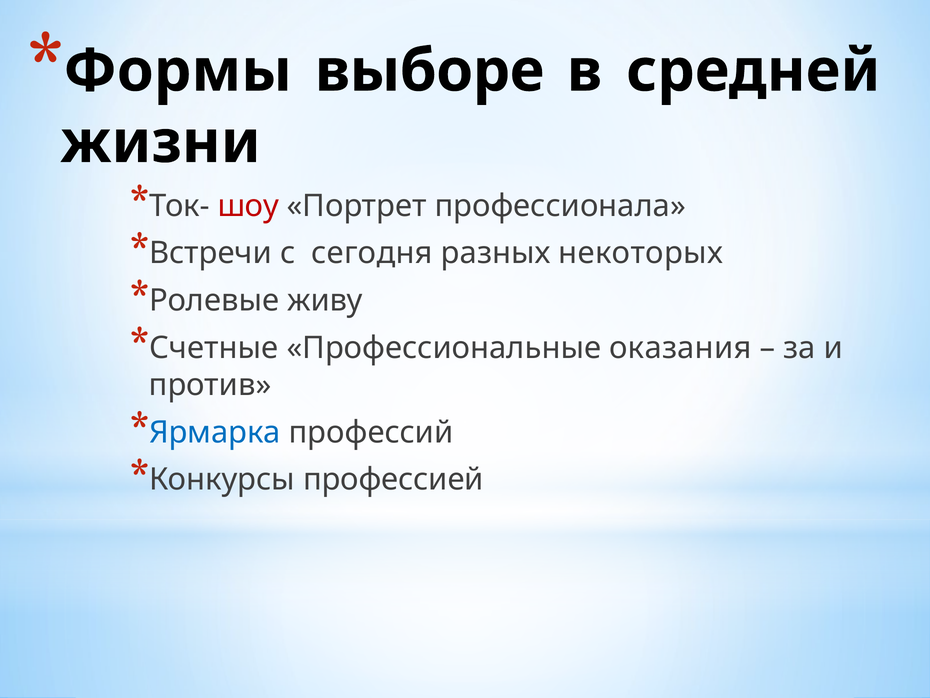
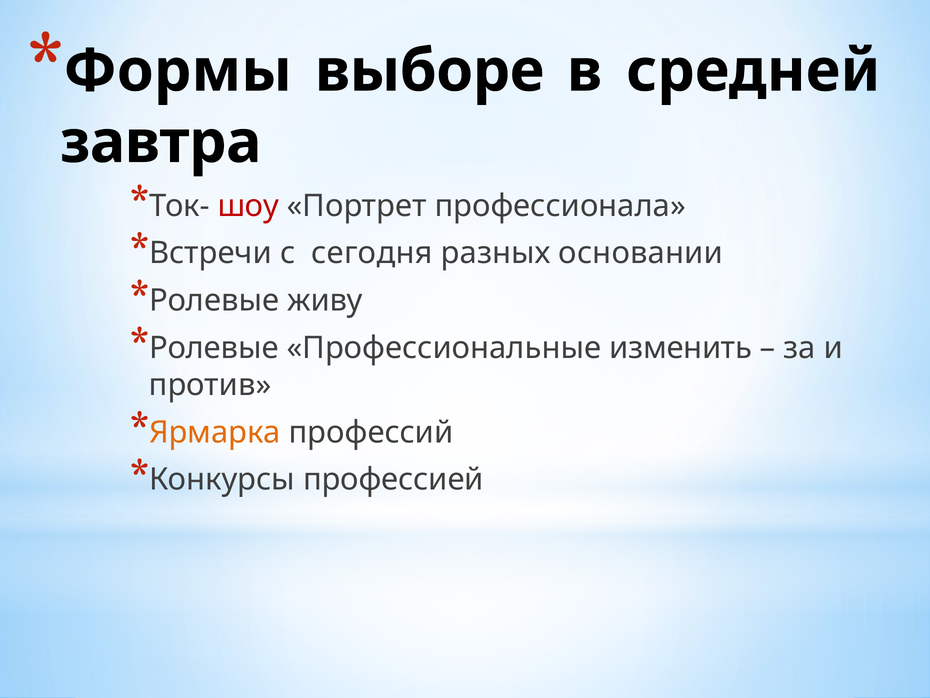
жизни: жизни -> завтра
некоторых: некоторых -> основании
Счетные at (214, 348): Счетные -> Ролевые
оказания: оказания -> изменить
Ярмарка colour: blue -> orange
